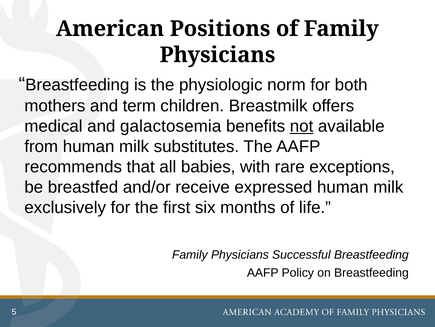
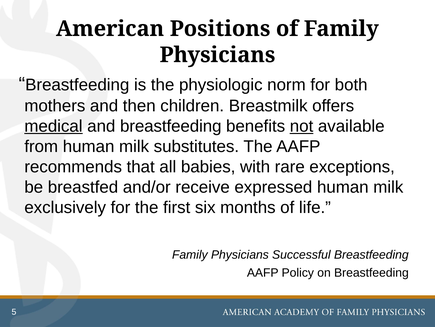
term: term -> then
medical underline: none -> present
and galactosemia: galactosemia -> breastfeeding
